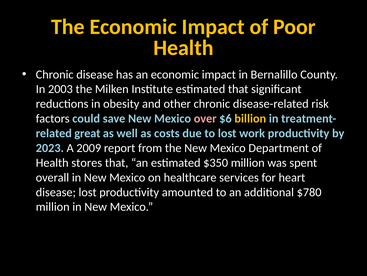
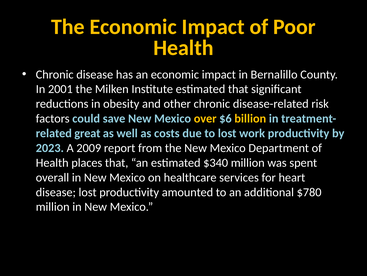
2003: 2003 -> 2001
over colour: pink -> yellow
stores: stores -> places
$350: $350 -> $340
